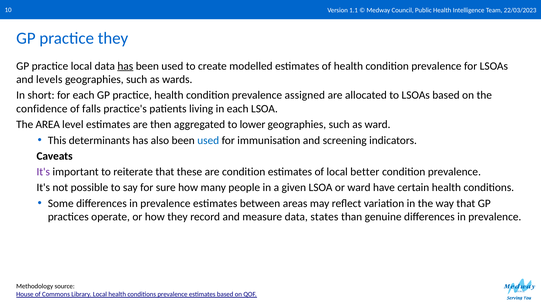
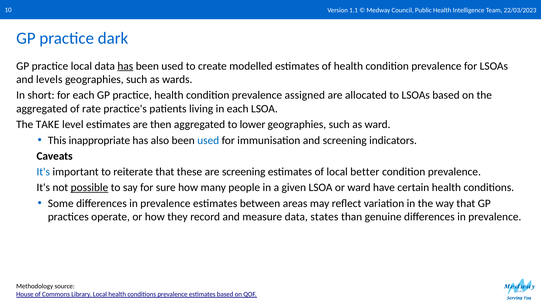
practice they: they -> dark
confidence at (42, 109): confidence -> aggregated
falls: falls -> rate
AREA: AREA -> TAKE
determinants: determinants -> inappropriate
It's at (43, 172) colour: purple -> blue
are condition: condition -> screening
possible underline: none -> present
